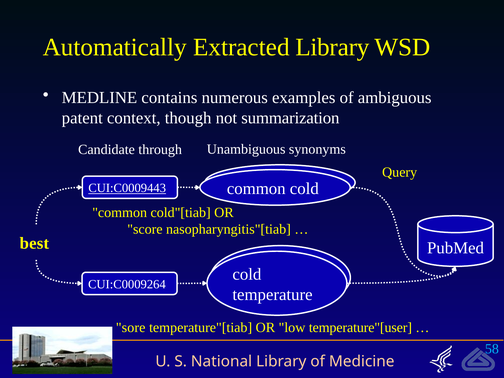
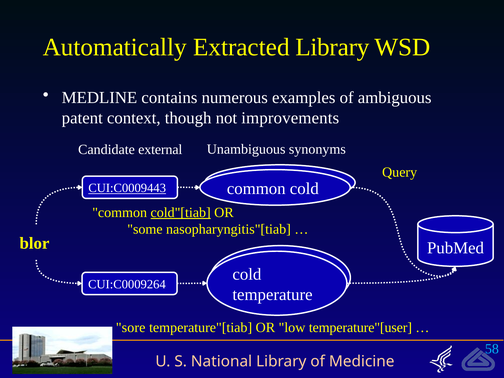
summarization: summarization -> improvements
through: through -> external
cold"[tiab underline: none -> present
score: score -> some
best: best -> blor
